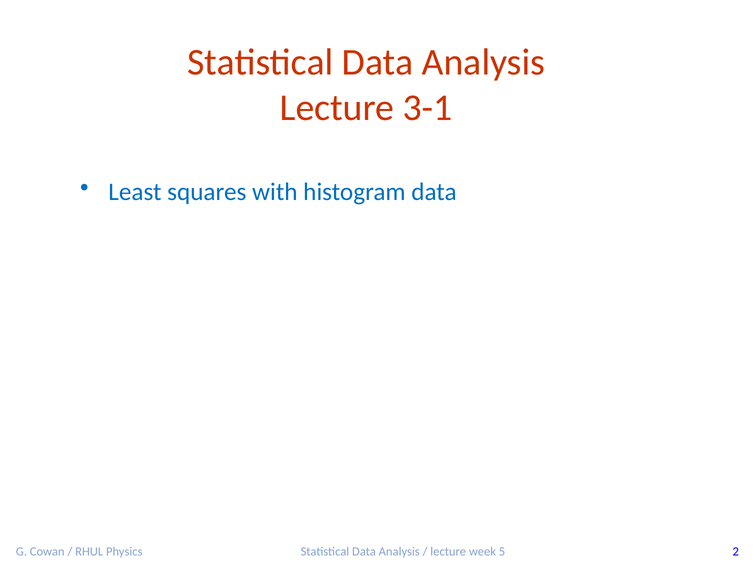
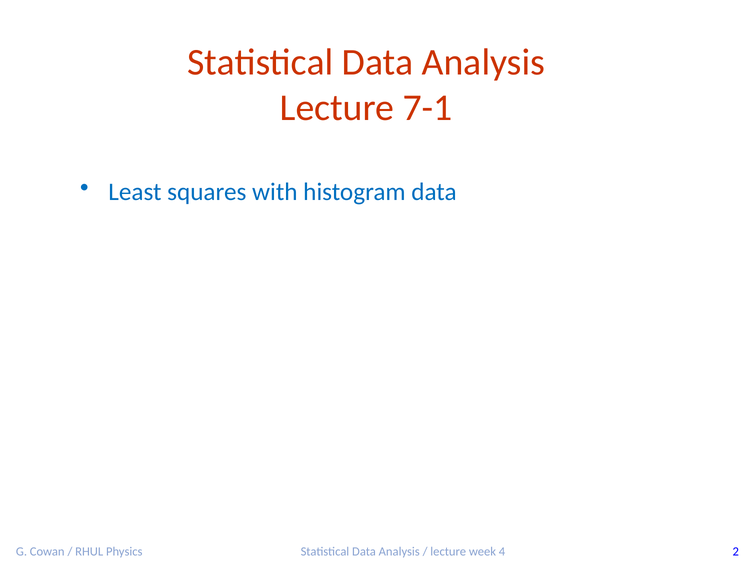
3-1: 3-1 -> 7-1
5: 5 -> 4
